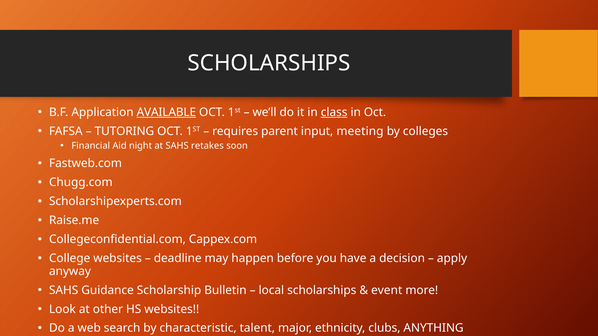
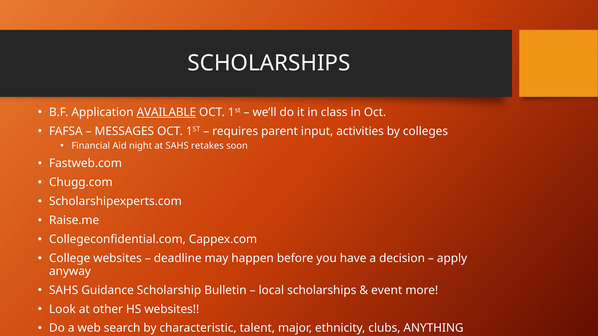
class underline: present -> none
TUTORING: TUTORING -> MESSAGES
meeting: meeting -> activities
